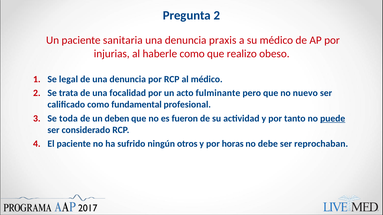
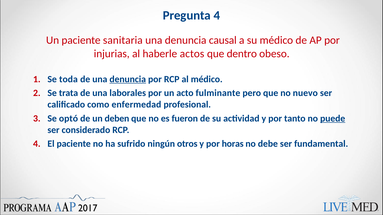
Pregunta 2: 2 -> 4
praxis: praxis -> causal
haberle como: como -> actos
realizo: realizo -> dentro
legal: legal -> toda
denuncia at (128, 79) underline: none -> present
focalidad: focalidad -> laborales
fundamental: fundamental -> enfermedad
toda: toda -> optó
reprochaban: reprochaban -> fundamental
